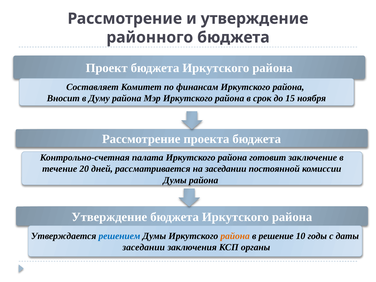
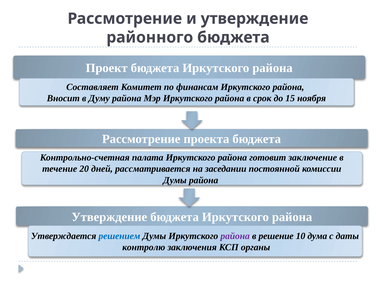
района at (235, 236) colour: orange -> purple
годы: годы -> дума
заседании at (144, 247): заседании -> контролю
